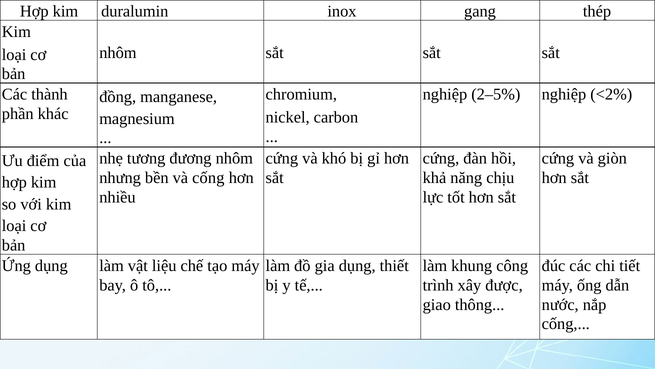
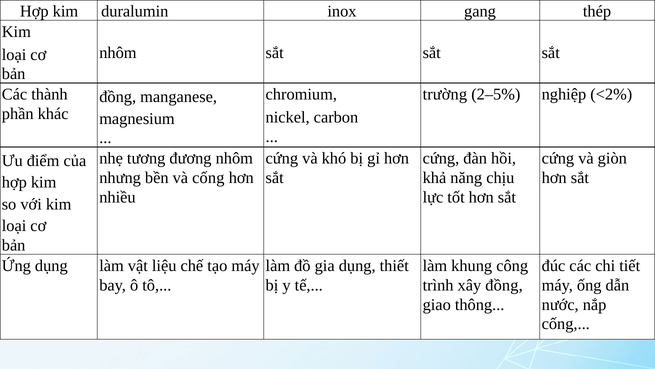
nghiệp at (445, 94): nghiệp -> trường
xây được: được -> đồng
